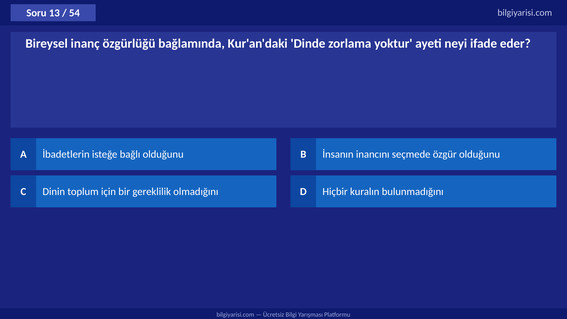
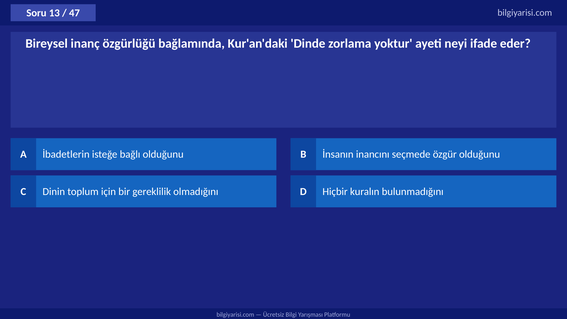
54: 54 -> 47
